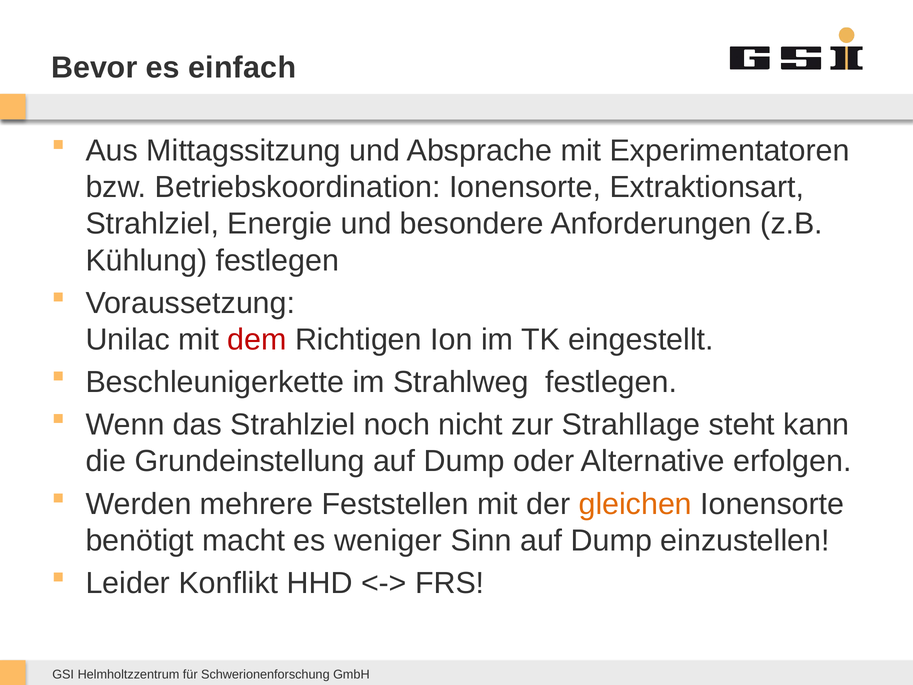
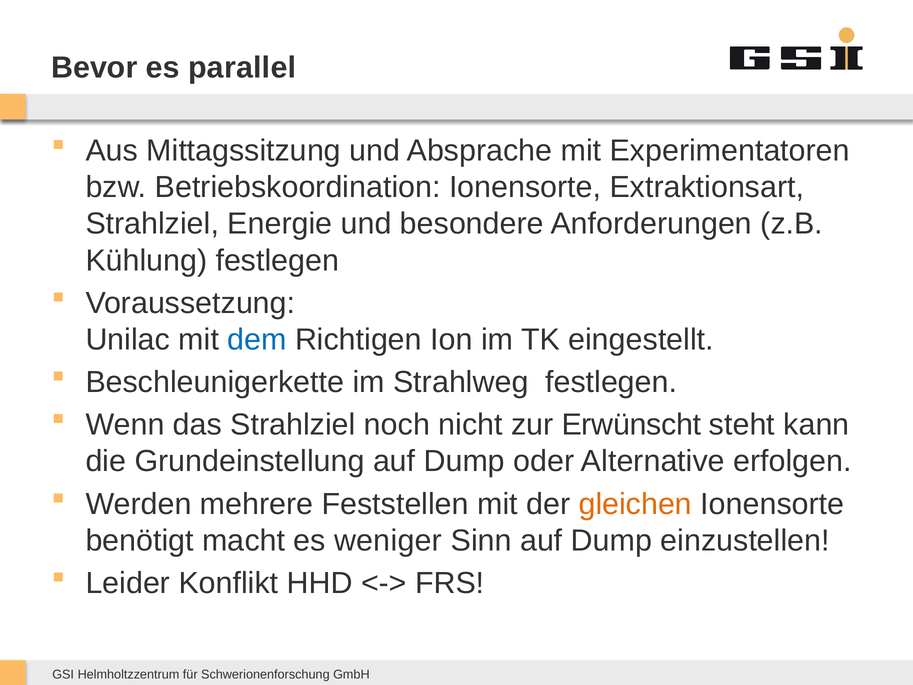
einfach: einfach -> parallel
dem colour: red -> blue
Strahllage: Strahllage -> Erwünscht
